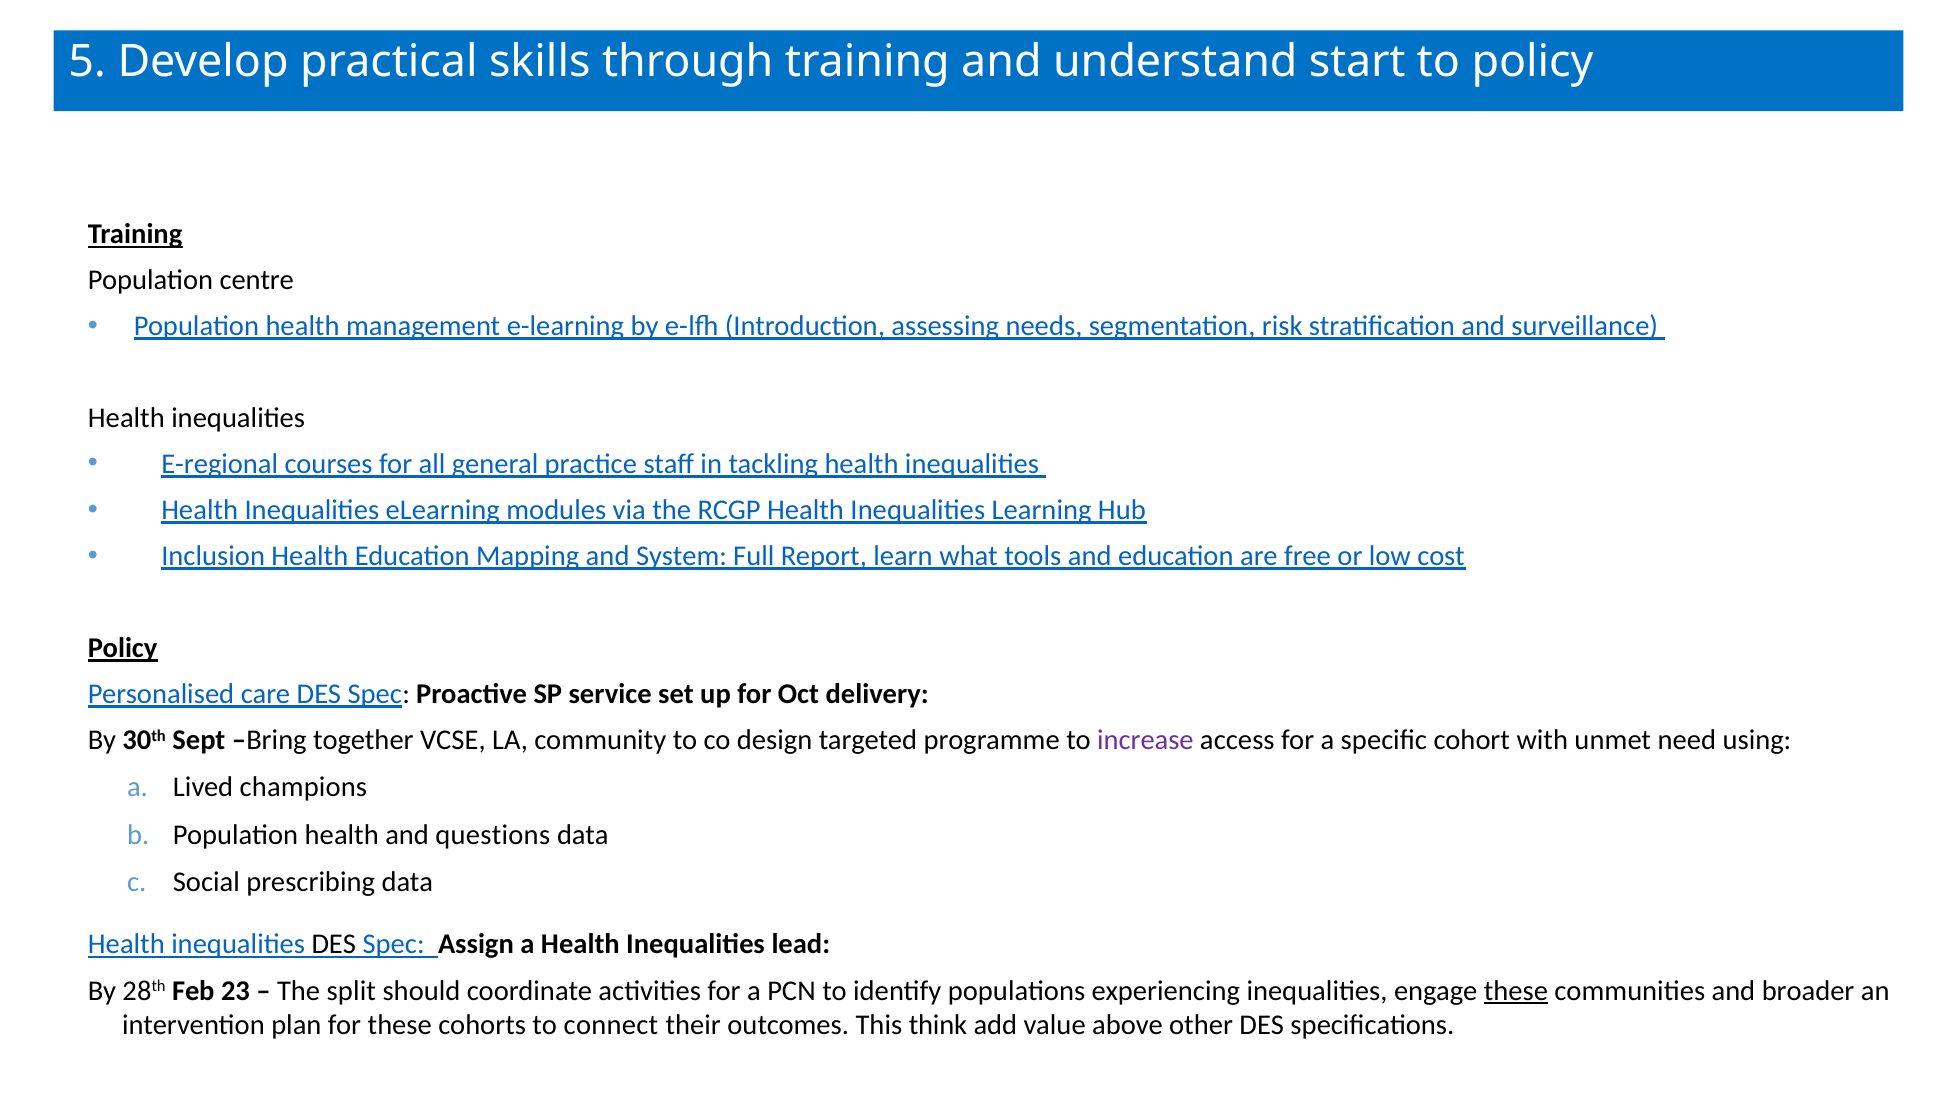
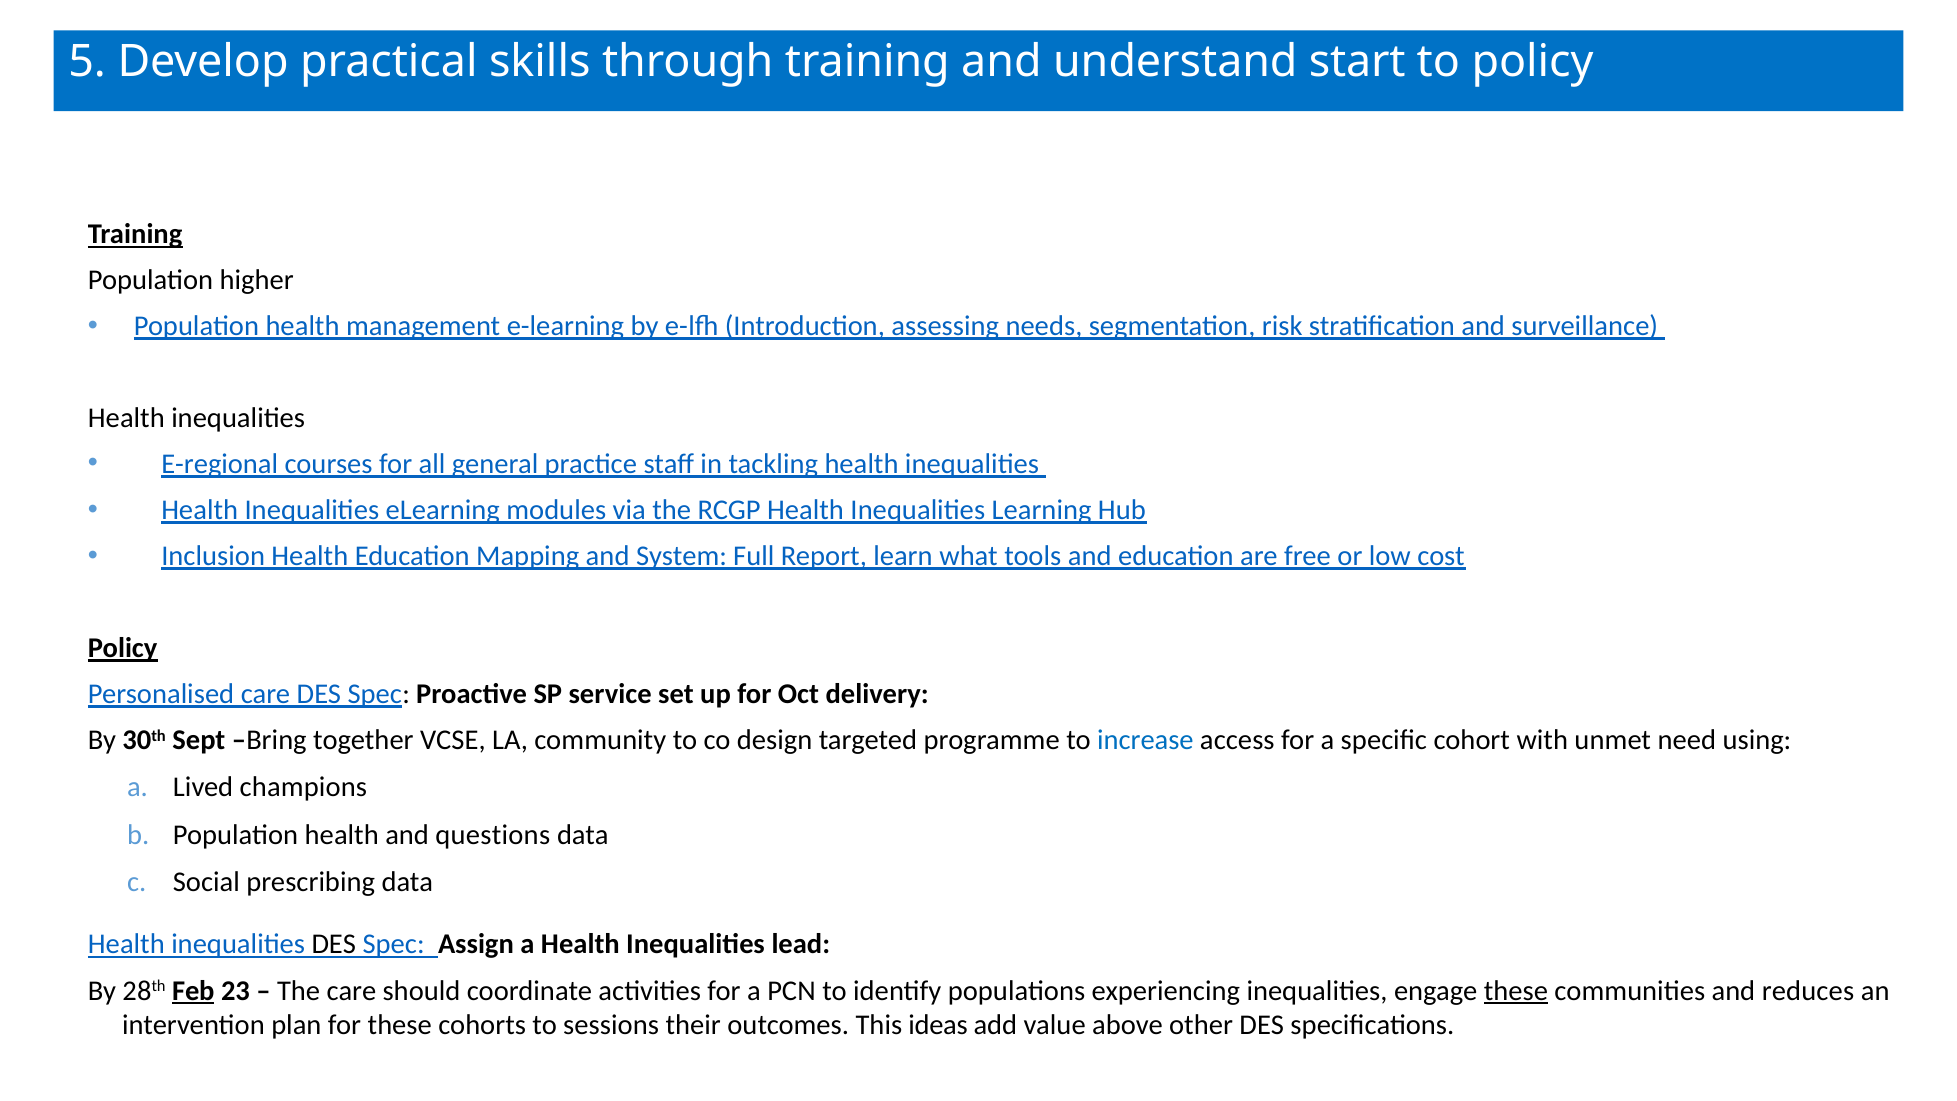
centre: centre -> higher
increase colour: purple -> blue
Feb underline: none -> present
The split: split -> care
broader: broader -> reduces
connect: connect -> sessions
think: think -> ideas
